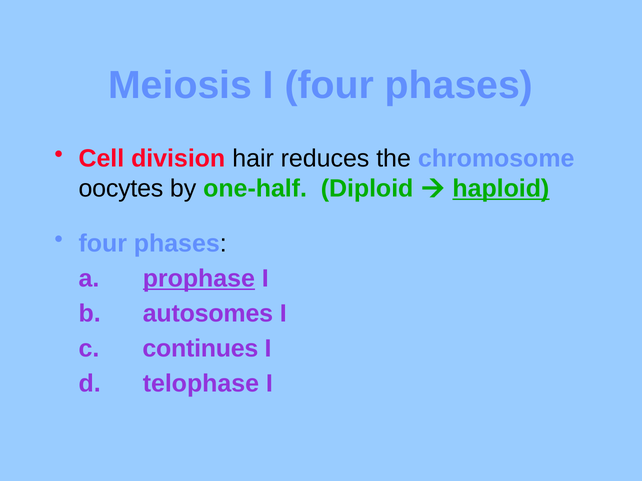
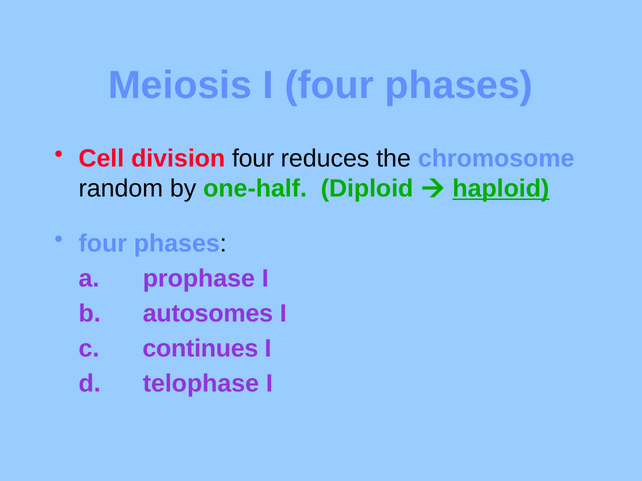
division hair: hair -> four
oocytes: oocytes -> random
prophase underline: present -> none
